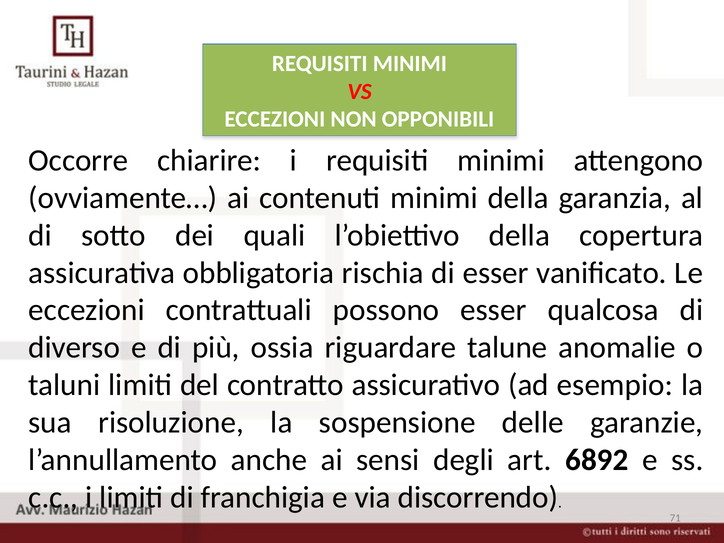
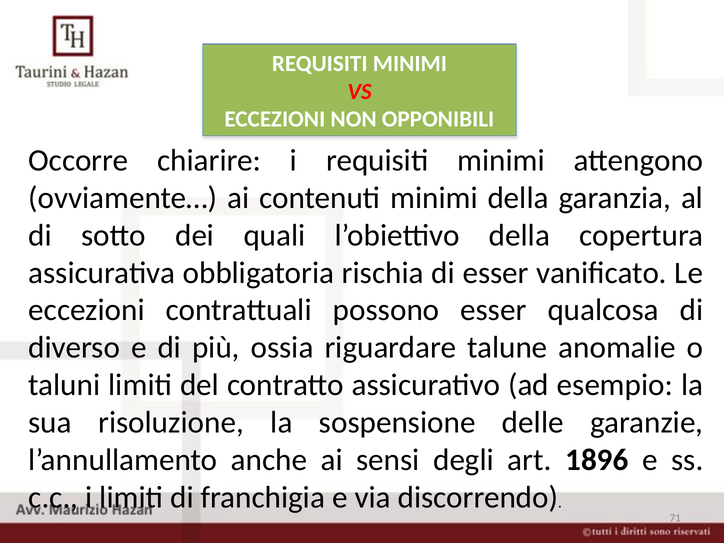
6892: 6892 -> 1896
